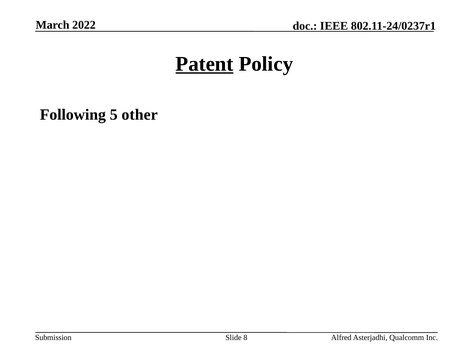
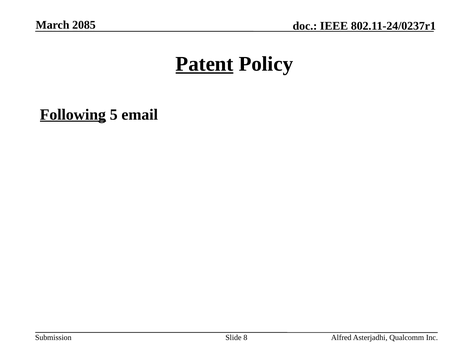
2022: 2022 -> 2085
Following underline: none -> present
other: other -> email
